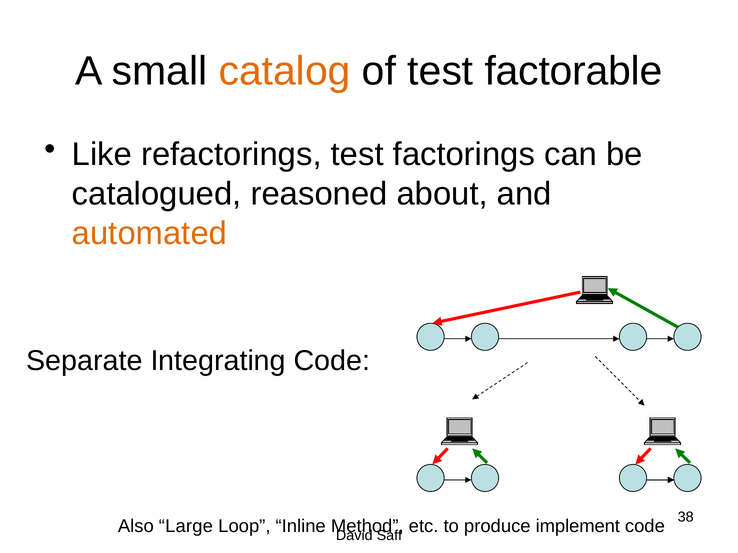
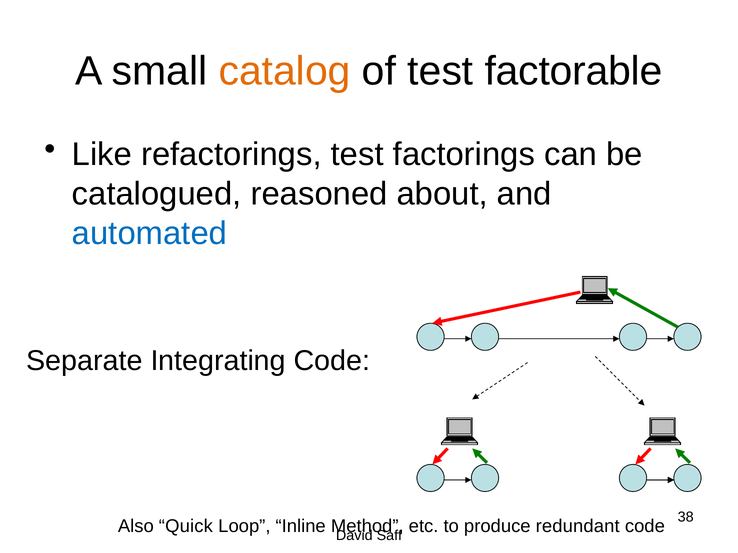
automated colour: orange -> blue
Large: Large -> Quick
implement: implement -> redundant
